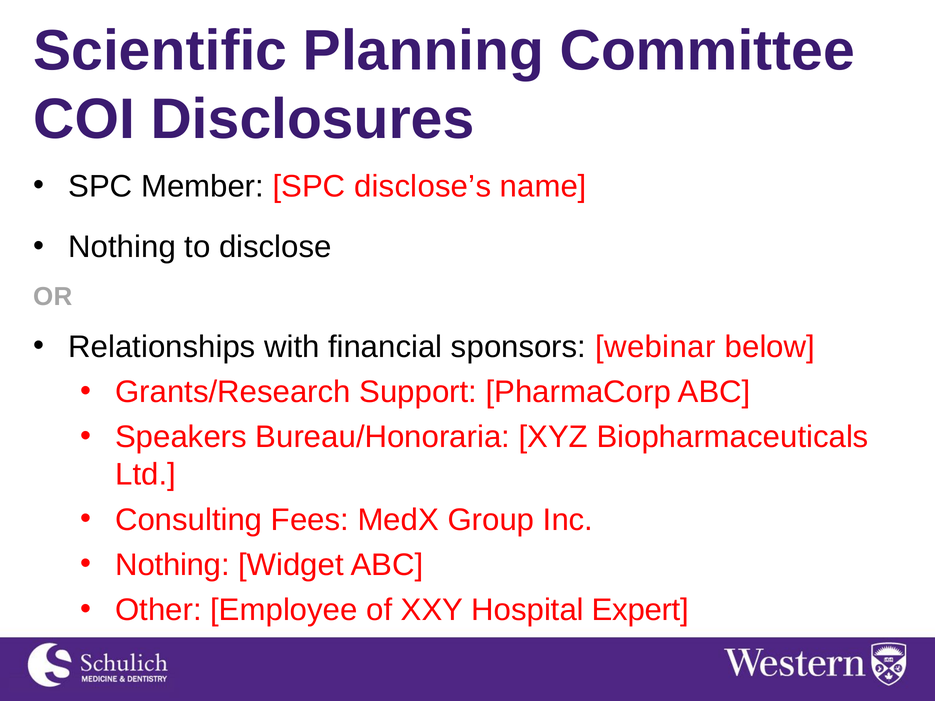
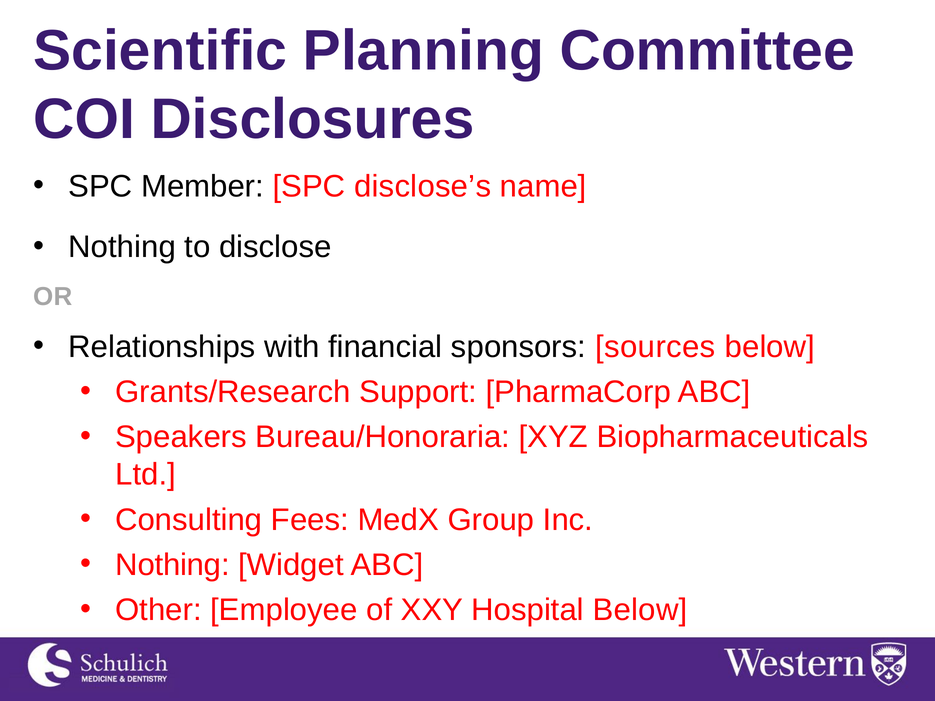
webinar: webinar -> sources
Hospital Expert: Expert -> Below
